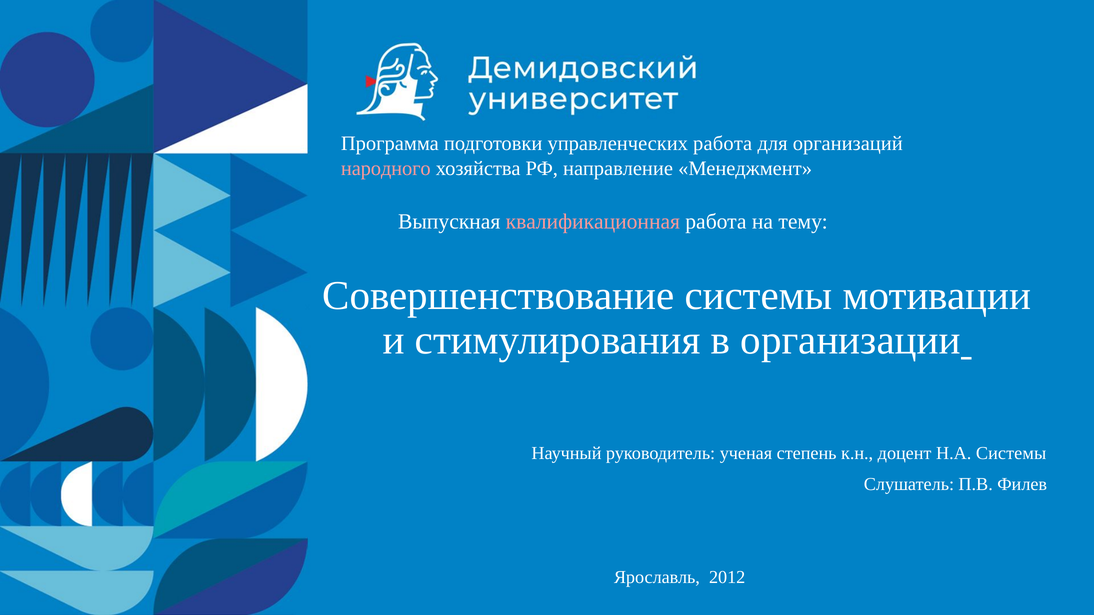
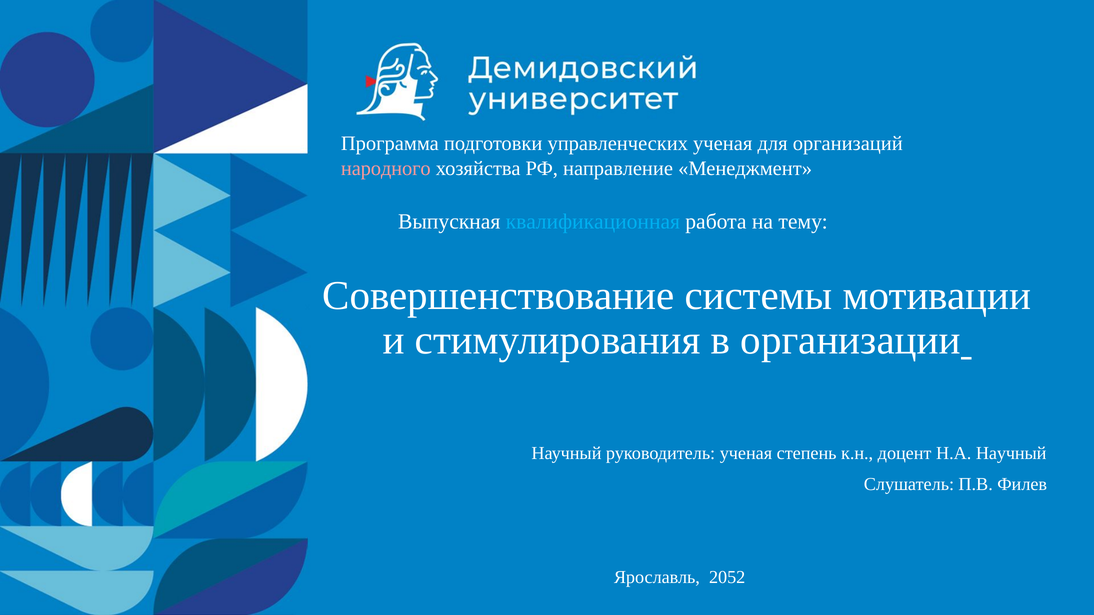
управленческих работа: работа -> ученая
квалификационная colour: pink -> light blue
Н.А Системы: Системы -> Научный
2012: 2012 -> 2052
